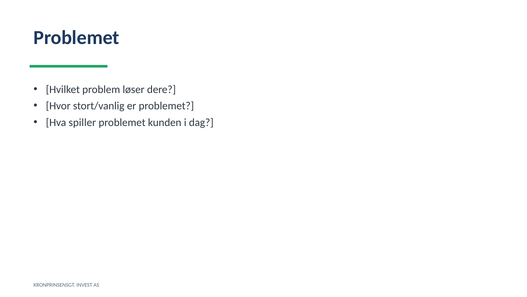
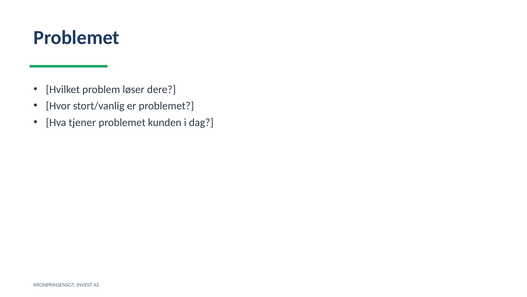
spiller: spiller -> tjener
